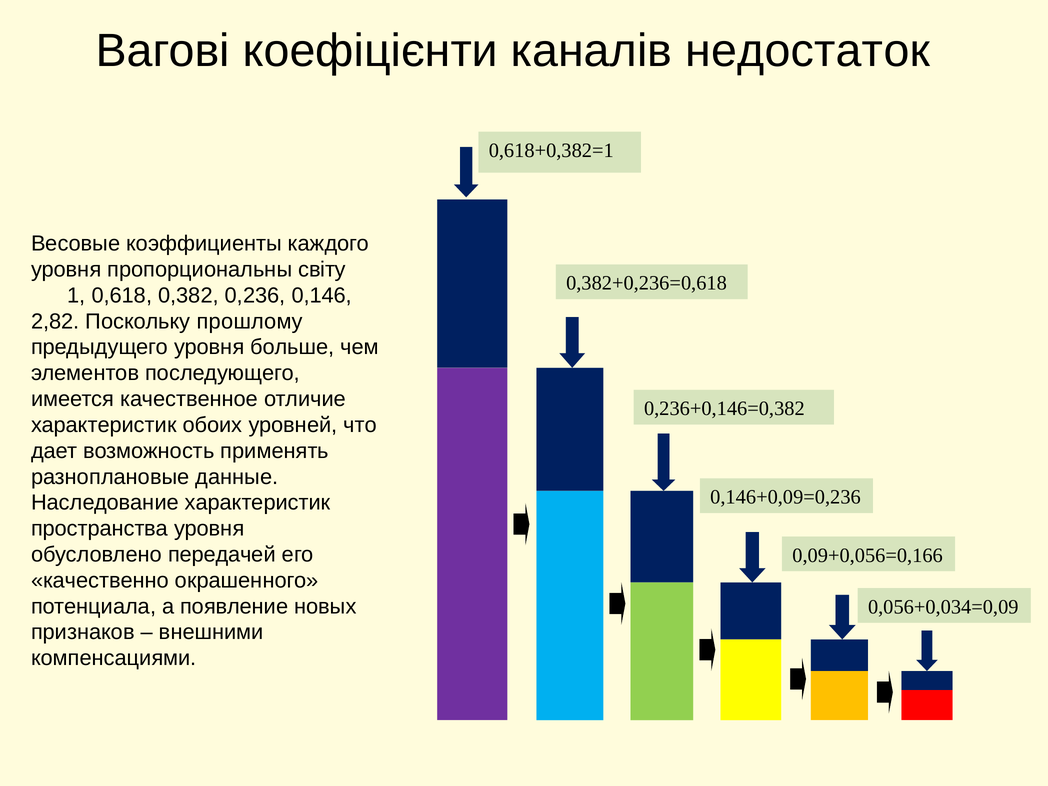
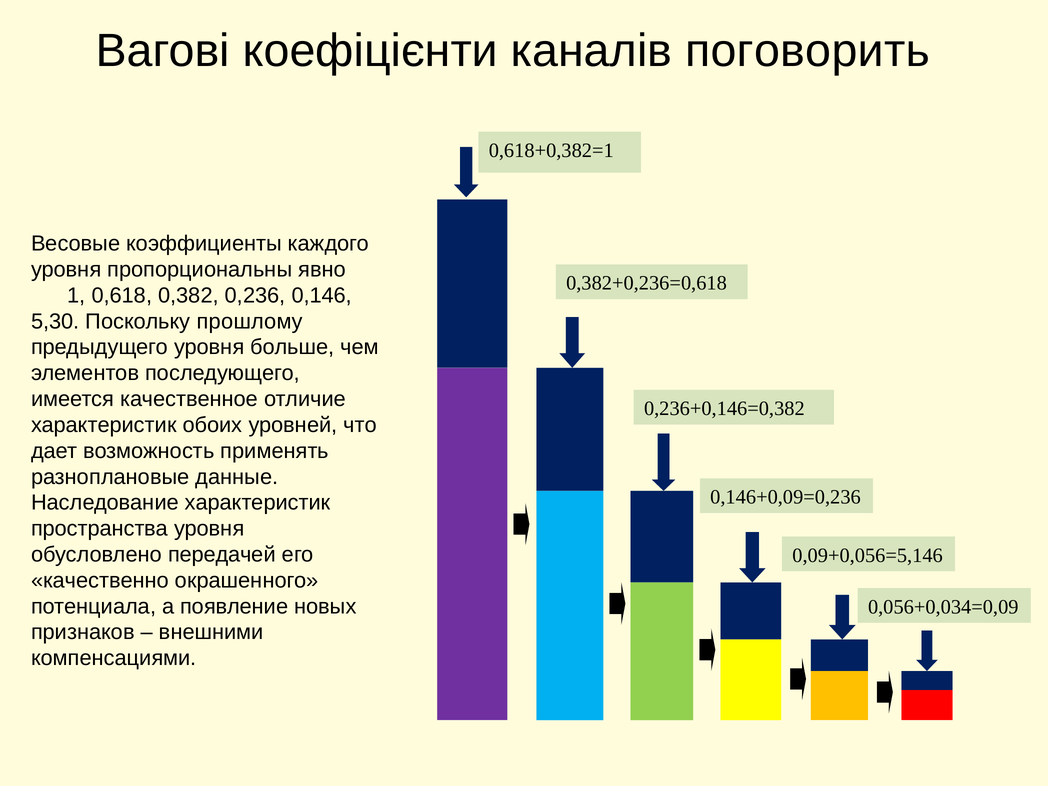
недостаток: недостаток -> поговорить
світу: світу -> явно
2,82: 2,82 -> 5,30
0,09+0,056=0,166: 0,09+0,056=0,166 -> 0,09+0,056=5,146
